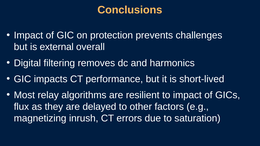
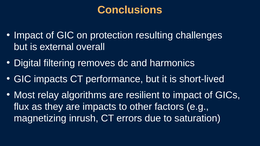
prevents: prevents -> resulting
are delayed: delayed -> impacts
